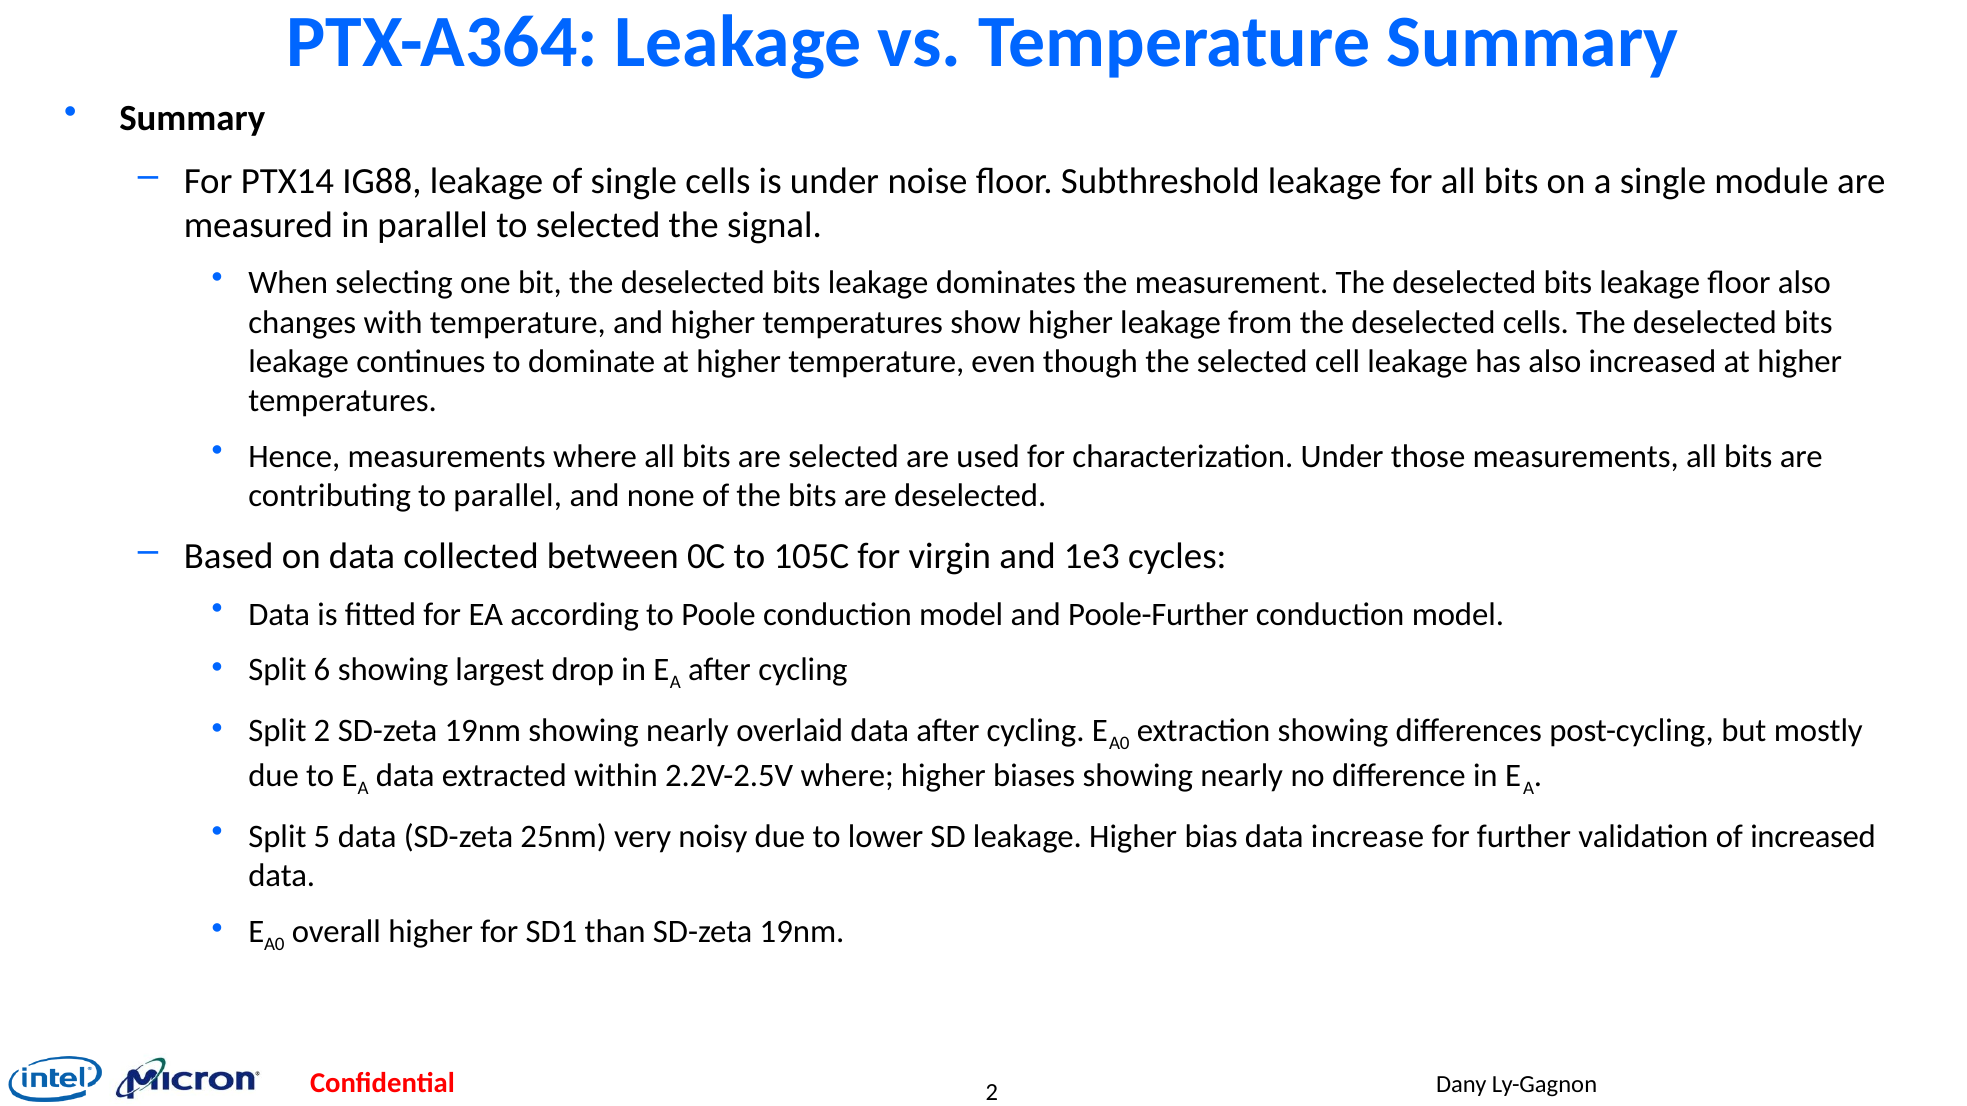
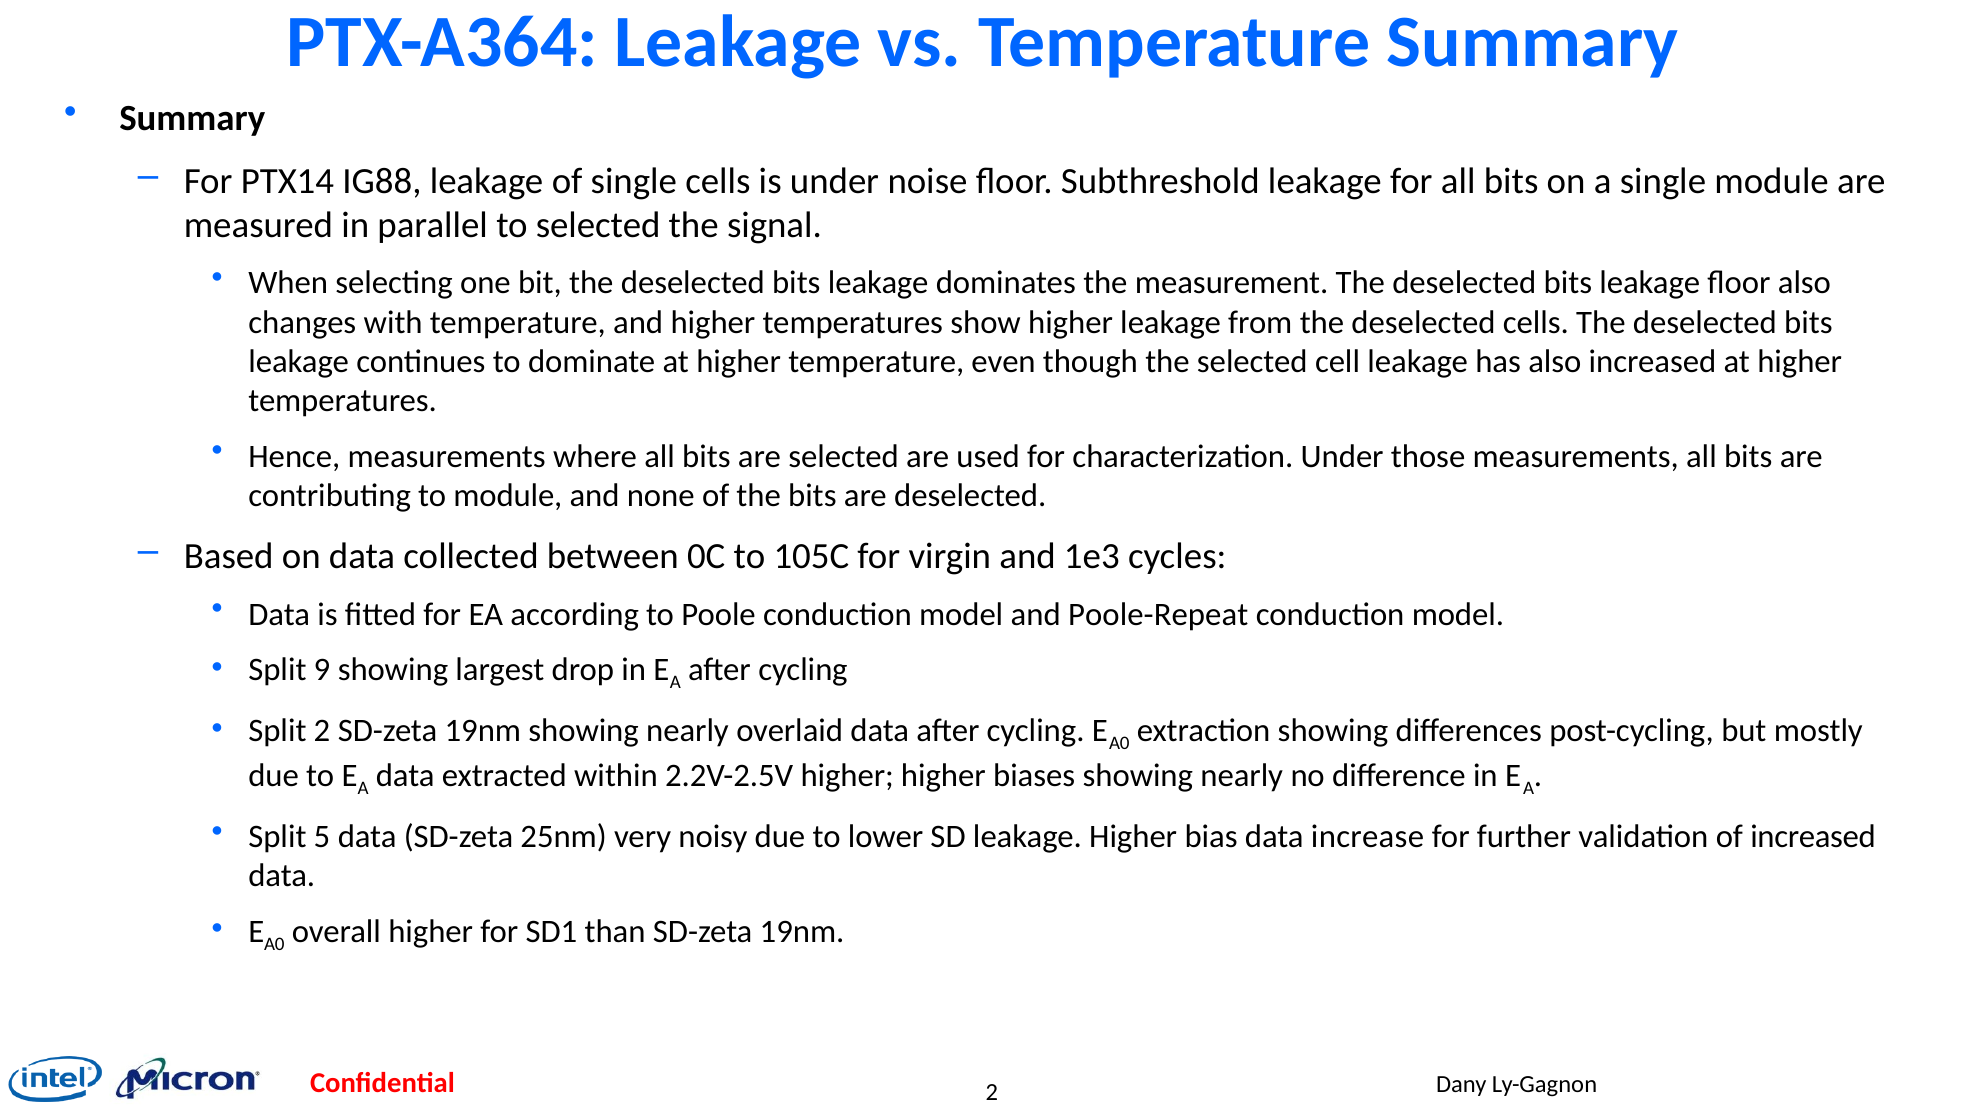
to parallel: parallel -> module
Poole-Further: Poole-Further -> Poole-Repeat
6: 6 -> 9
2.2V-2.5V where: where -> higher
